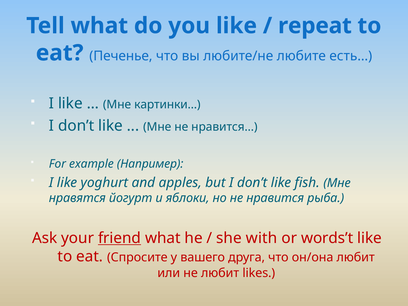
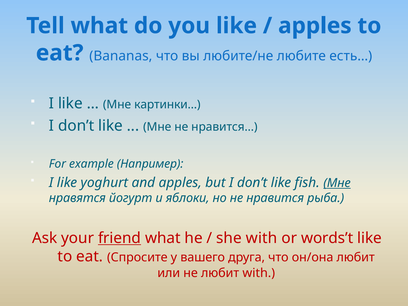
repeat at (315, 26): repeat -> apples
Печенье: Печенье -> Bananas
Мне at (337, 183) underline: none -> present
любит likes: likes -> with
